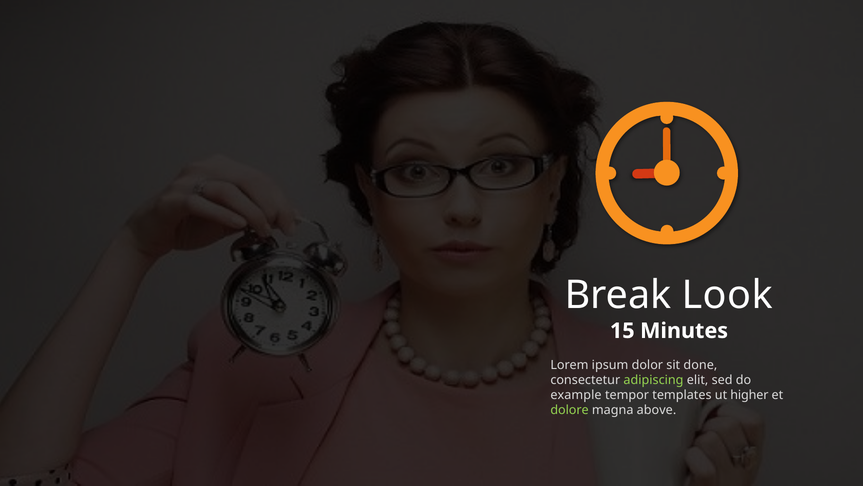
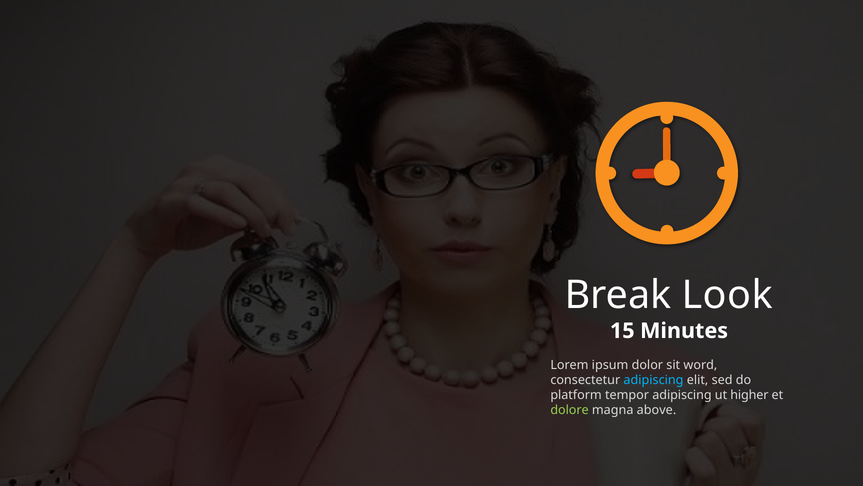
done: done -> word
adipiscing at (653, 380) colour: light green -> light blue
example: example -> platform
tempor templates: templates -> adipiscing
